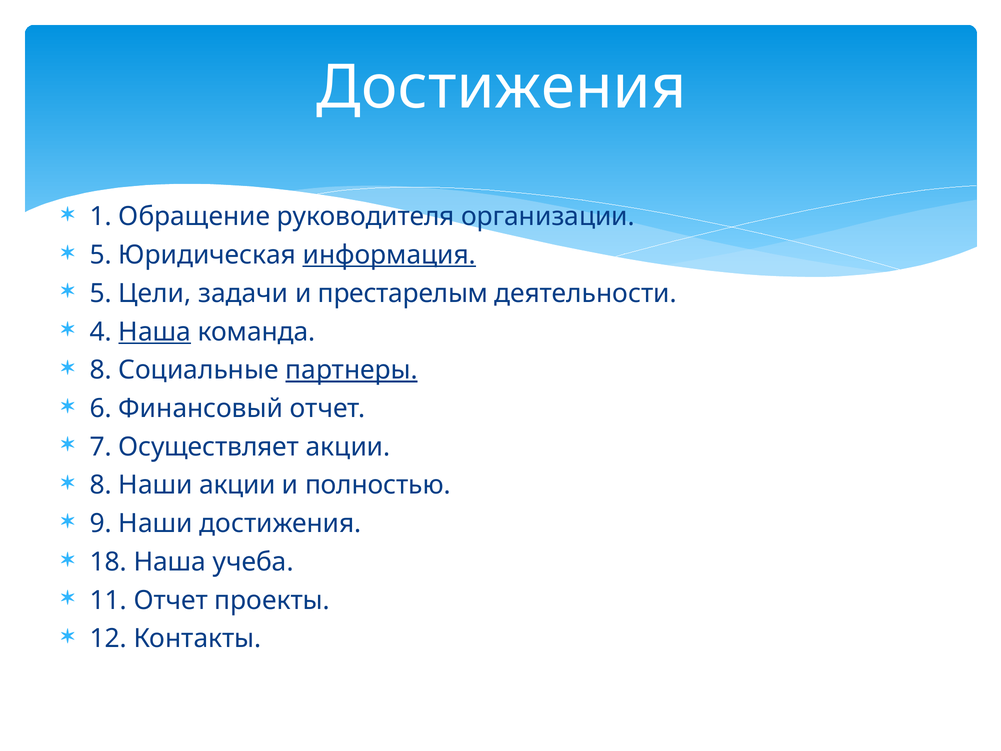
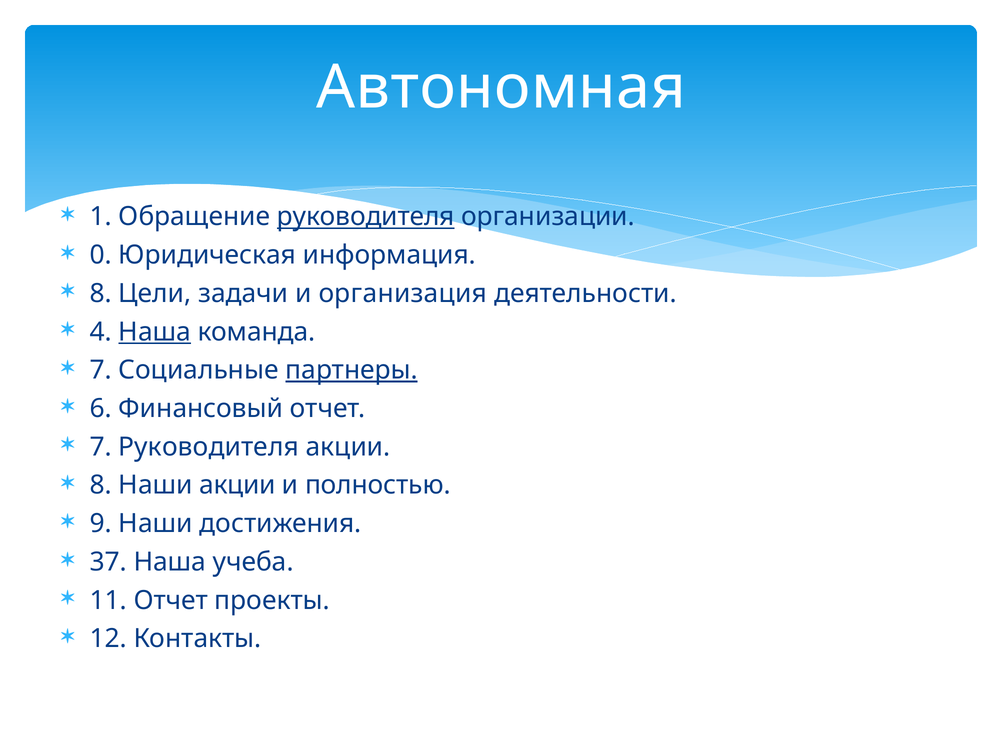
Достижения at (501, 87): Достижения -> Автономная
руководителя at (366, 217) underline: none -> present
5 at (101, 255): 5 -> 0
информация underline: present -> none
5 at (101, 293): 5 -> 8
престарелым: престарелым -> организация
8 at (101, 370): 8 -> 7
7 Осуществляет: Осуществляет -> Руководителя
18: 18 -> 37
